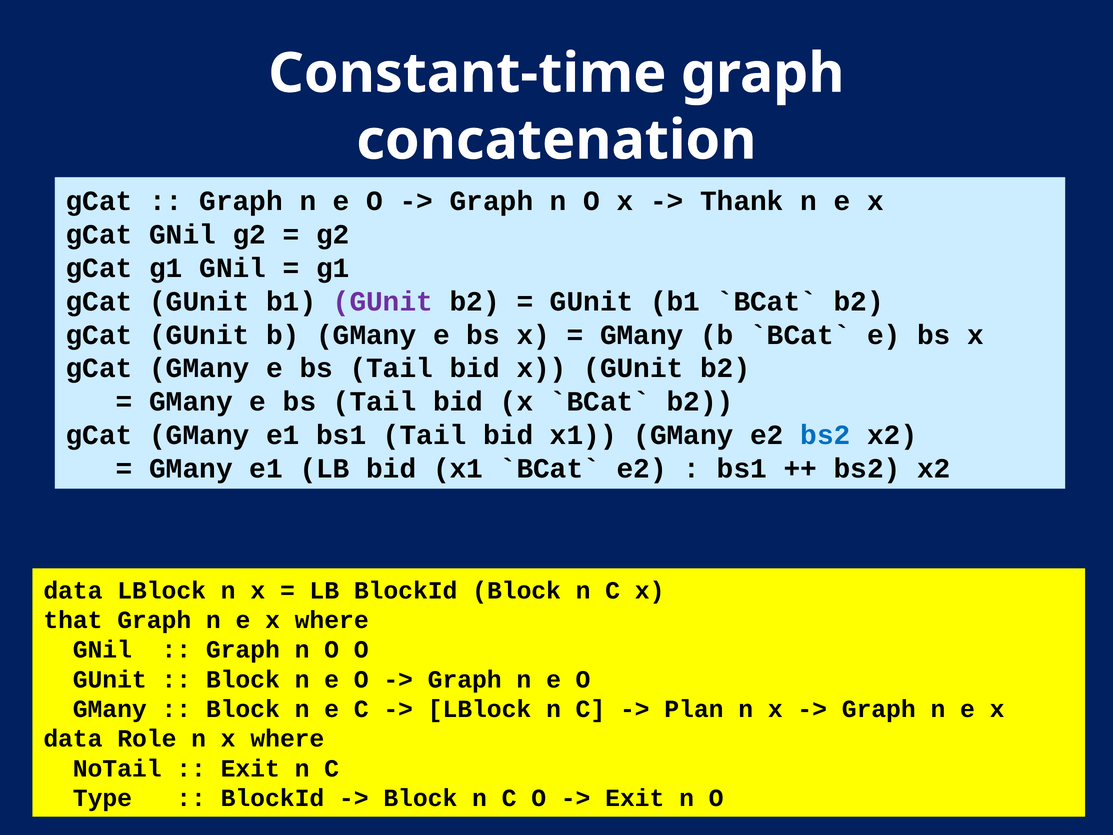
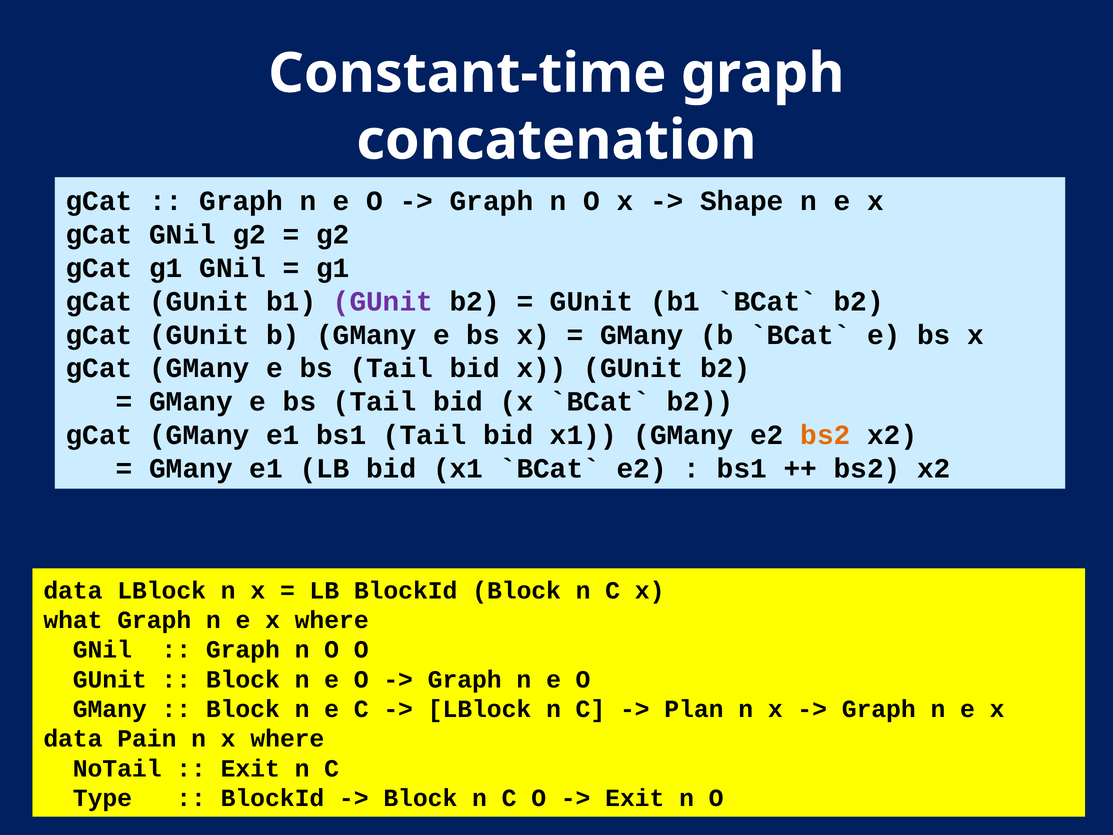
Thank: Thank -> Shape
bs2 at (825, 435) colour: blue -> orange
that: that -> what
Role: Role -> Pain
